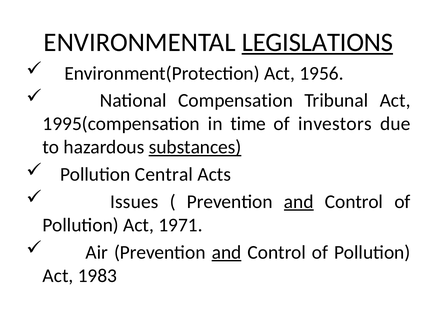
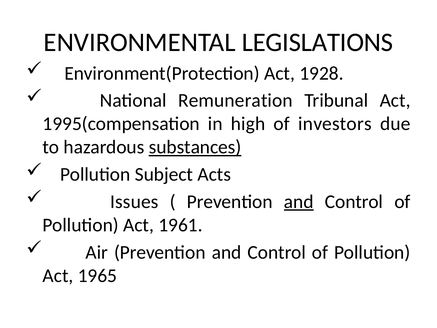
LEGISLATIONS underline: present -> none
1956: 1956 -> 1928
Compensation: Compensation -> Remuneration
time: time -> high
Central: Central -> Subject
1971: 1971 -> 1961
and at (227, 252) underline: present -> none
1983: 1983 -> 1965
